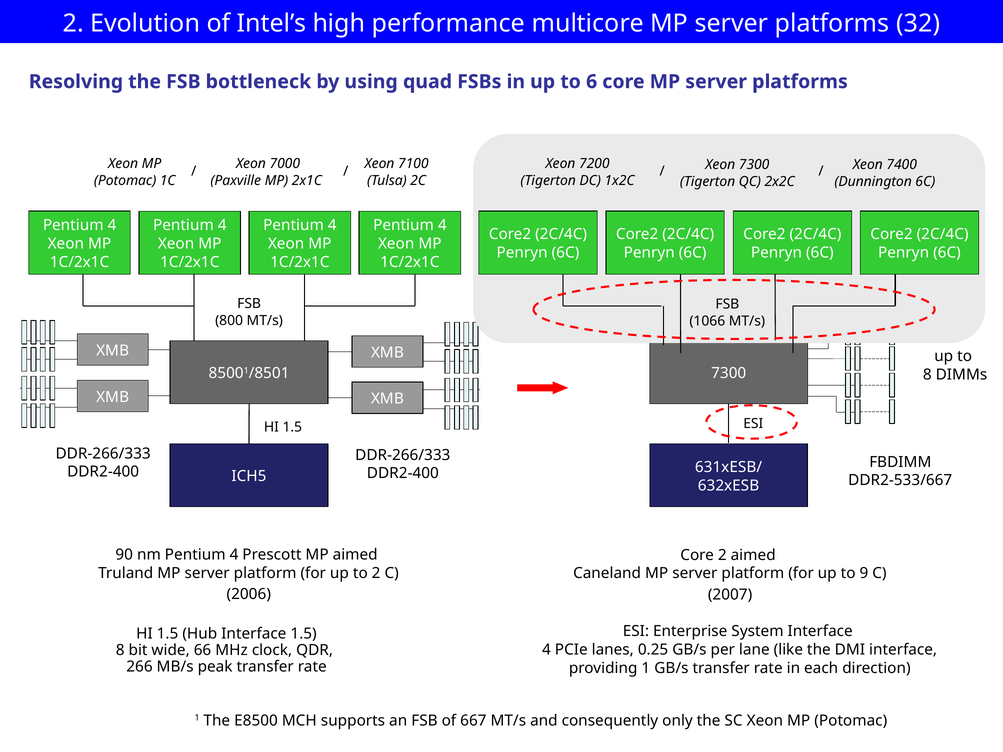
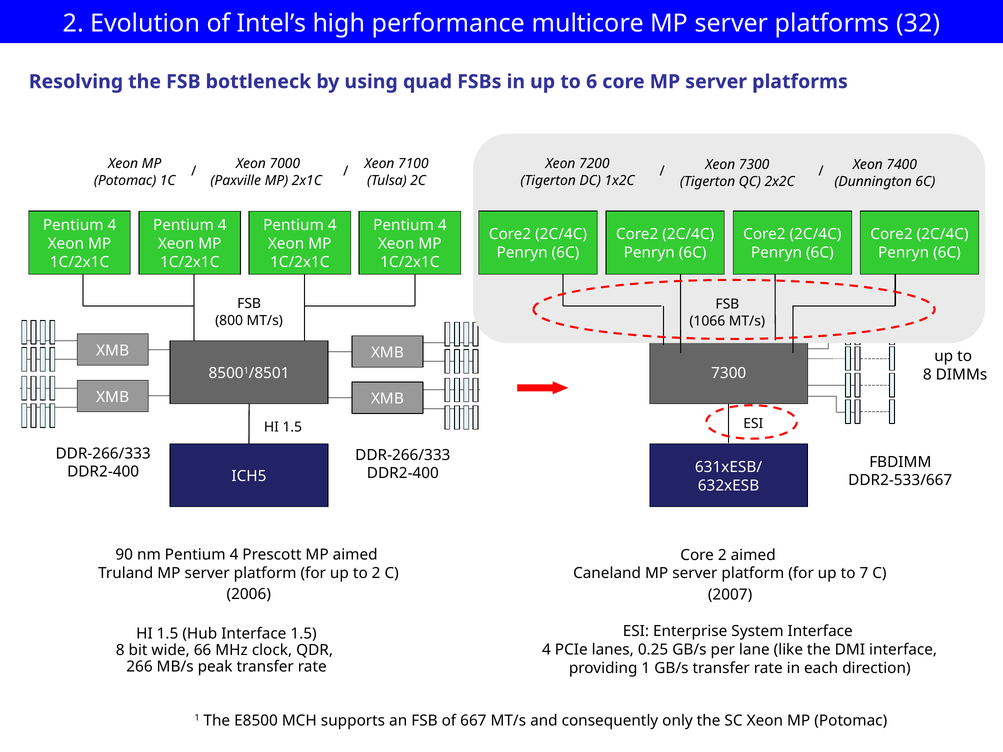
9: 9 -> 7
